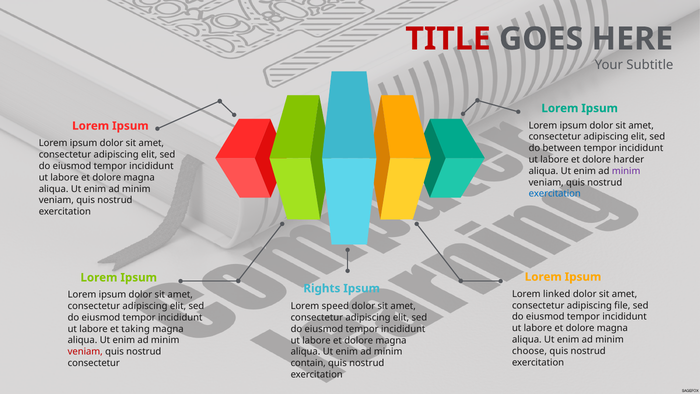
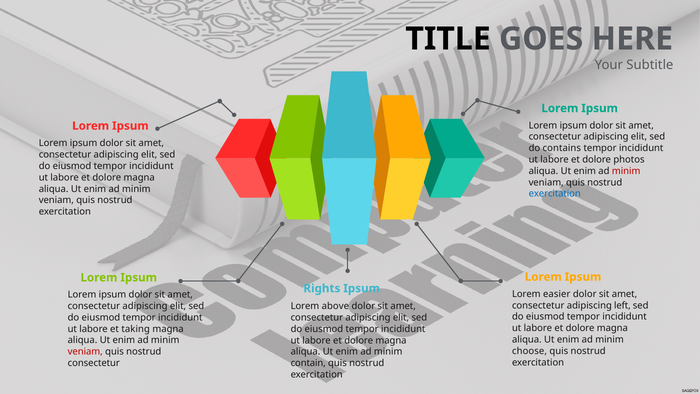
TITLE colour: red -> black
between: between -> contains
harder: harder -> photos
minim at (626, 171) colour: purple -> red
linked: linked -> easier
file: file -> left
speed: speed -> above
